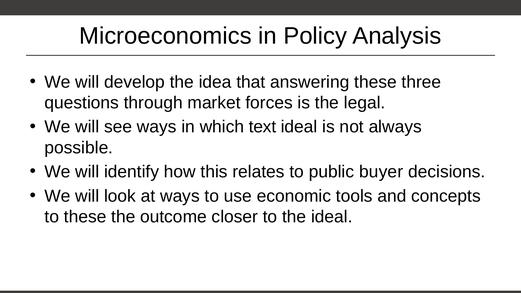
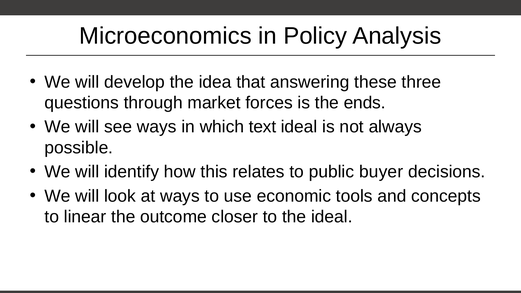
legal: legal -> ends
to these: these -> linear
